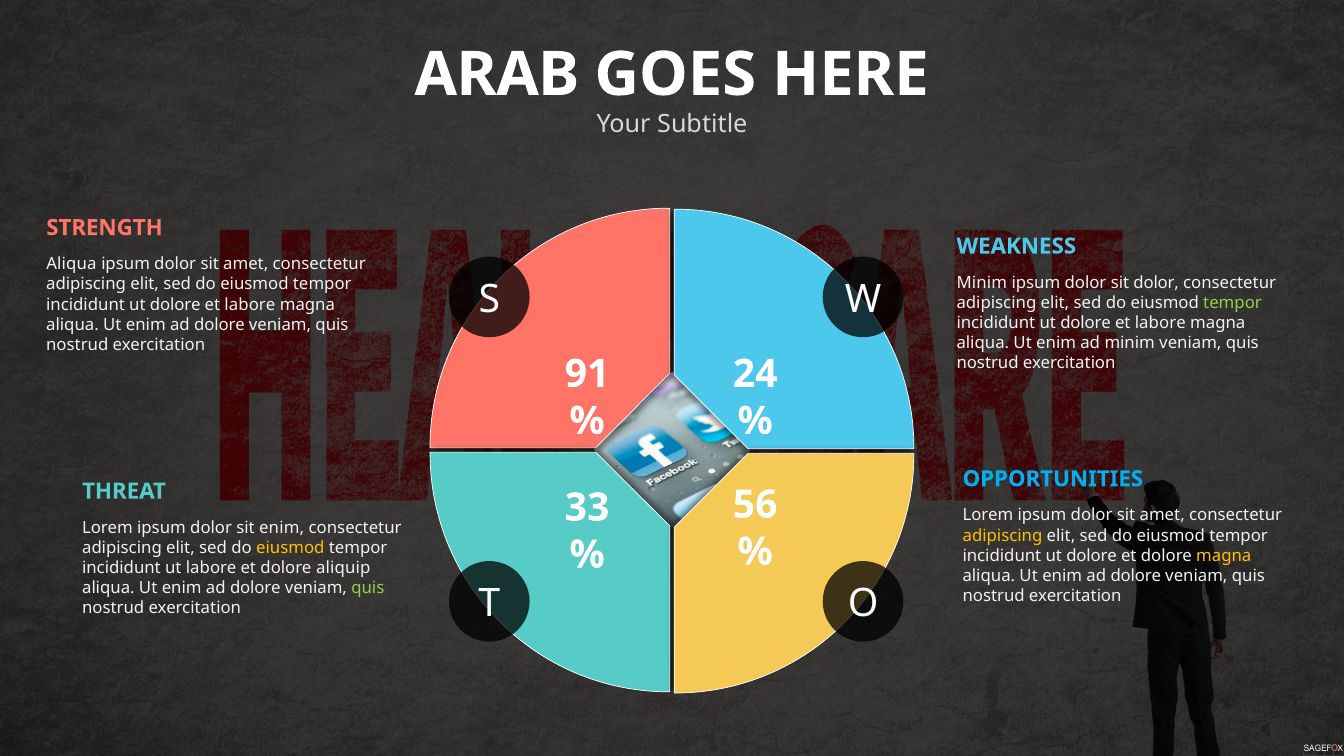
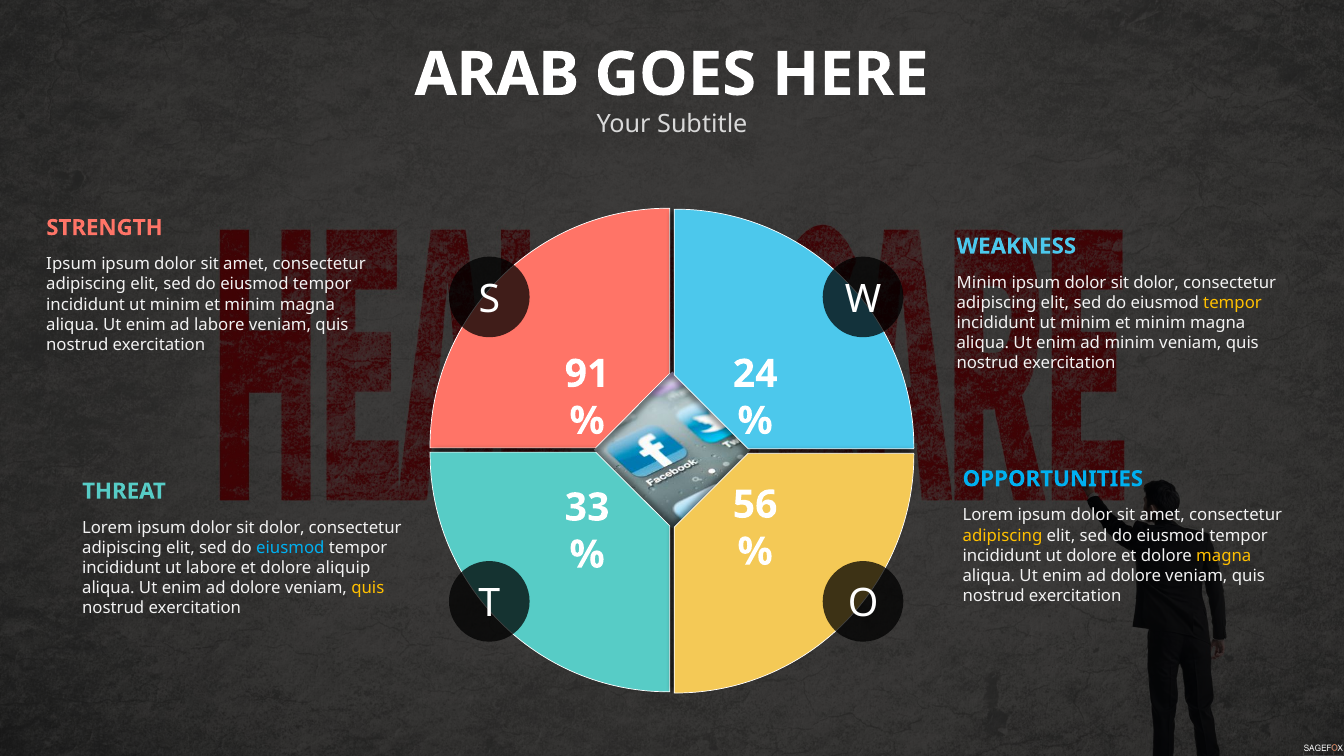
Aliqua at (71, 264): Aliqua -> Ipsum
tempor at (1233, 303) colour: light green -> yellow
dolore at (175, 305): dolore -> minim
labore at (250, 305): labore -> minim
dolore at (1086, 323): dolore -> minim
labore at (1160, 323): labore -> minim
dolore at (219, 325): dolore -> labore
enim at (282, 528): enim -> dolor
eiusmod at (290, 548) colour: yellow -> light blue
quis at (368, 588) colour: light green -> yellow
